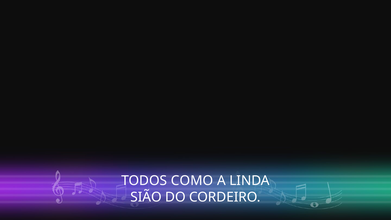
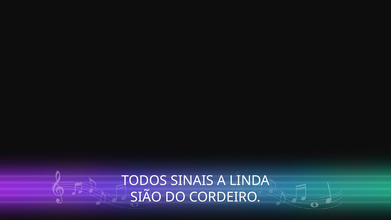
COMO: COMO -> SINAIS
